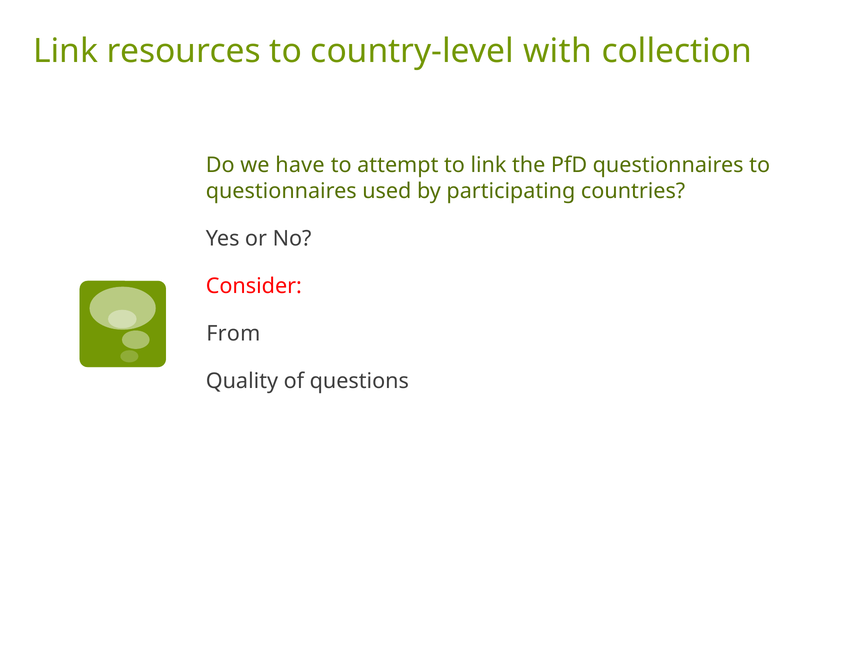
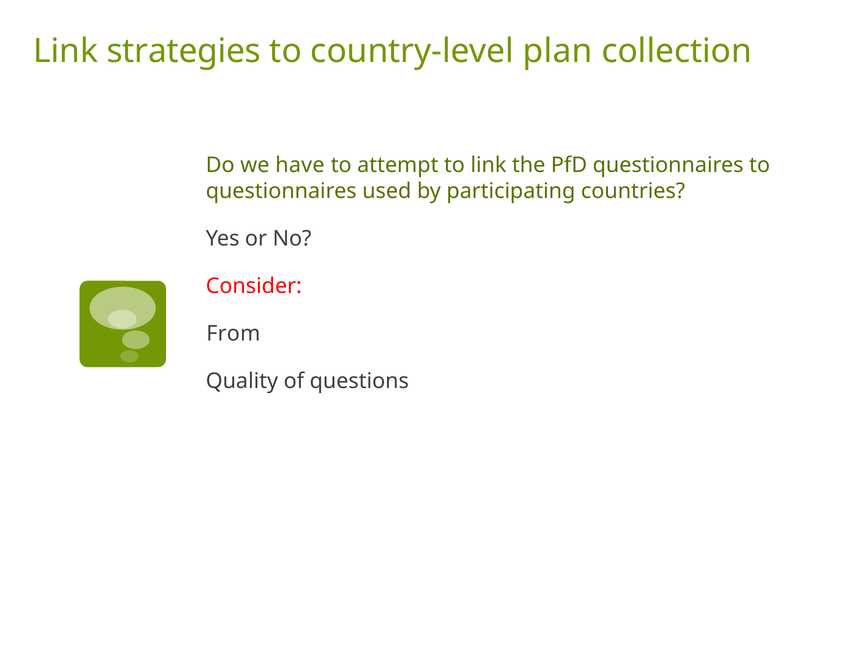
resources: resources -> strategies
with: with -> plan
